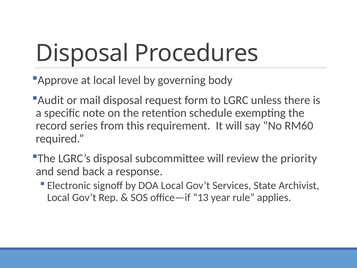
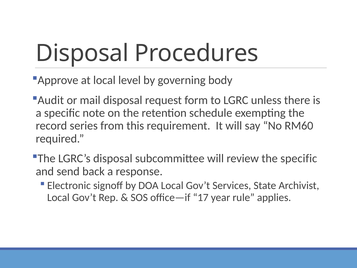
the priority: priority -> specific
13: 13 -> 17
